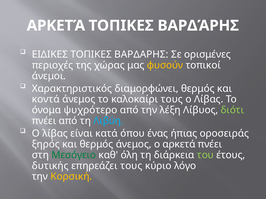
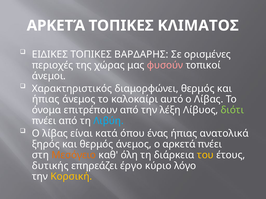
ΒΑΡΔΆΡΗΣ: ΒΑΡΔΆΡΗΣ -> ΚΛΙΜΑΤΟΣ
φυσούν colour: yellow -> pink
κοντά at (46, 100): κοντά -> ήπιας
καλοκαίρι τους: τους -> αυτό
ψυχρότερο: ψυχρότερο -> επιτρέπουν
οροσειράς: οροσειράς -> ανατολικά
Μεσόγειο colour: green -> orange
του colour: light green -> yellow
επηρεάζει τους: τους -> έργο
